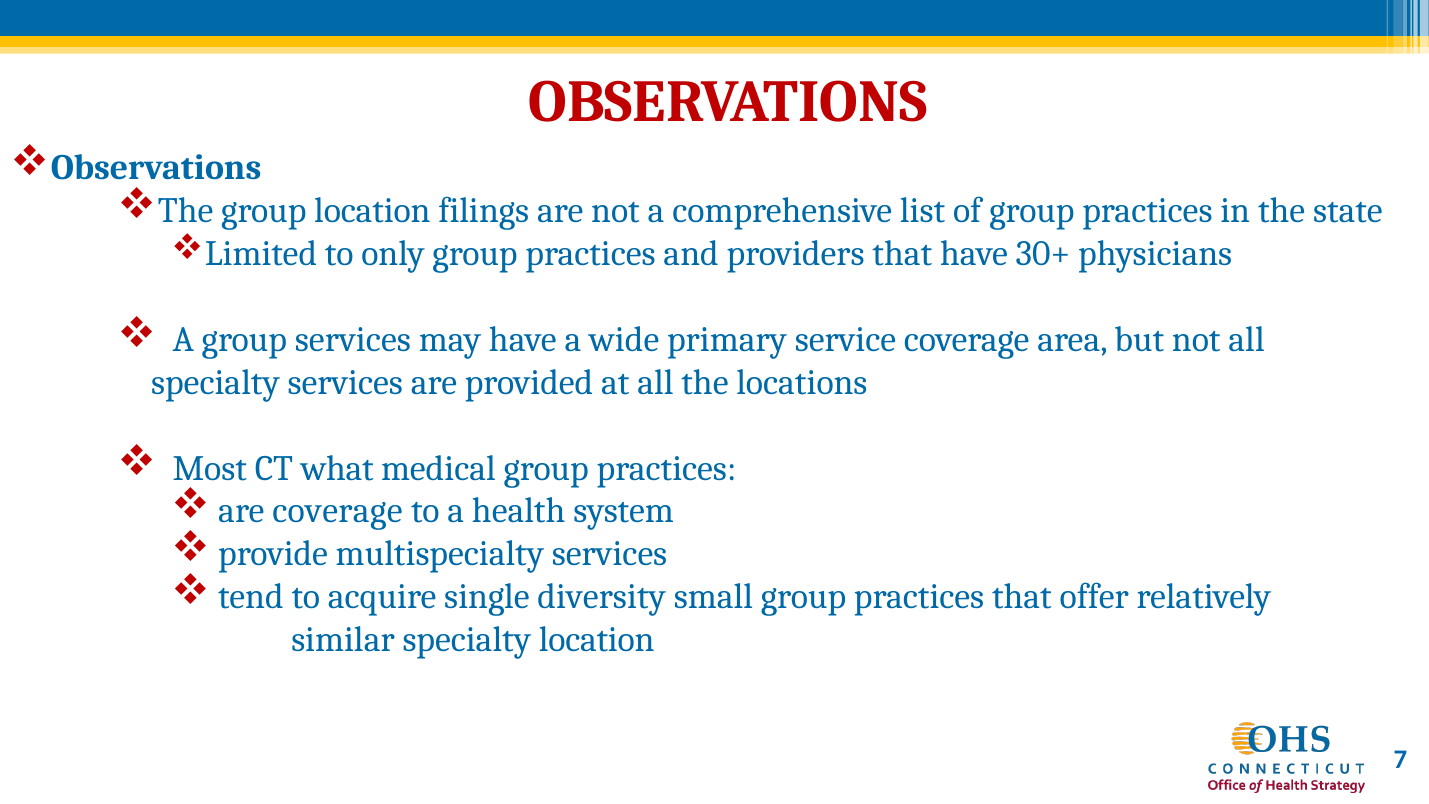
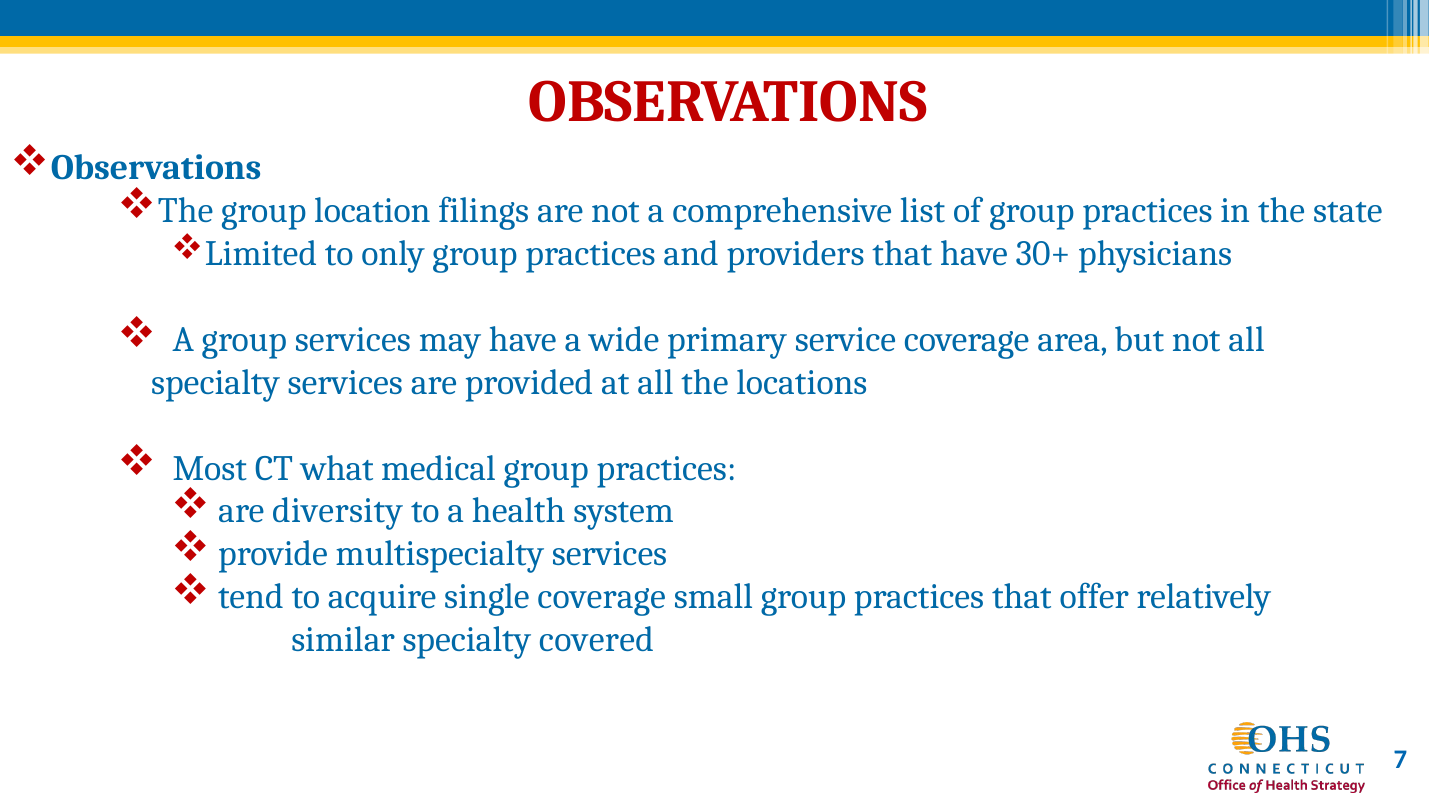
are coverage: coverage -> diversity
single diversity: diversity -> coverage
specialty location: location -> covered
